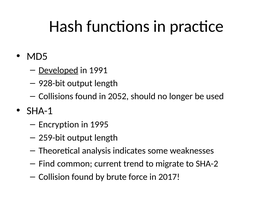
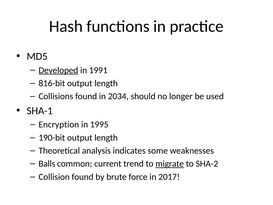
928-bit: 928-bit -> 816-bit
2052: 2052 -> 2034
259-bit: 259-bit -> 190-bit
Find: Find -> Balls
migrate underline: none -> present
